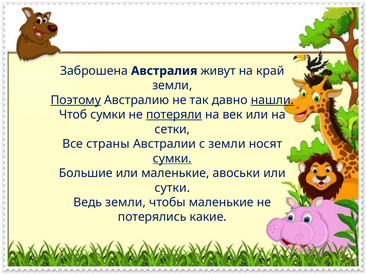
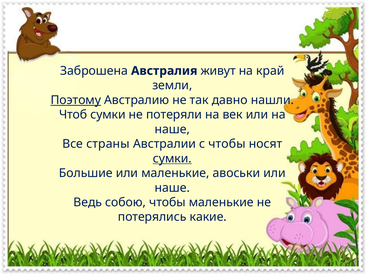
нашли underline: present -> none
потеряли underline: present -> none
сетки at (172, 130): сетки -> наше
с земли: земли -> чтобы
сутки at (172, 188): сутки -> наше
Ведь земли: земли -> собою
